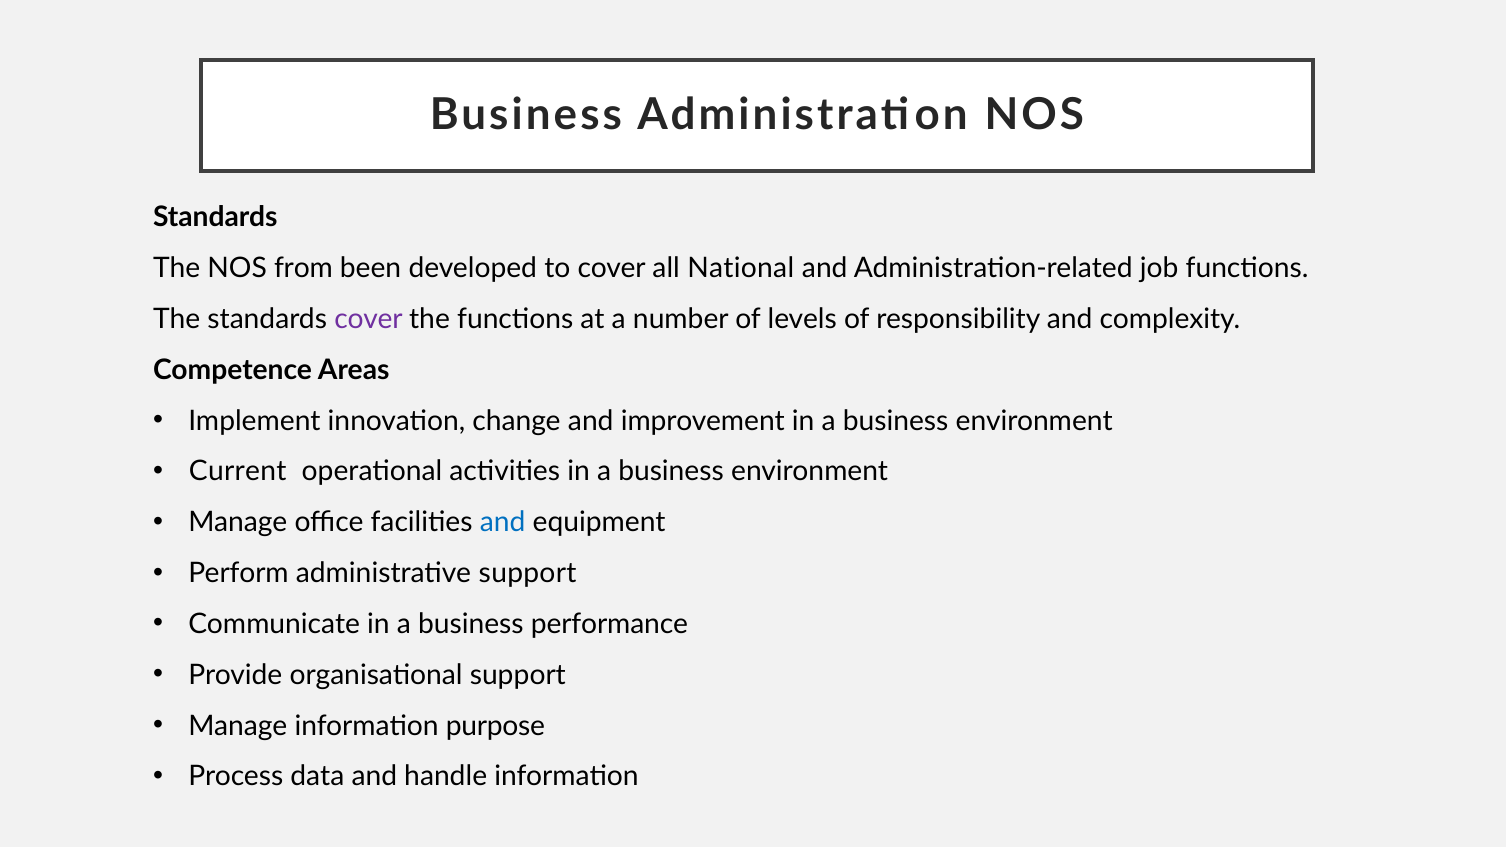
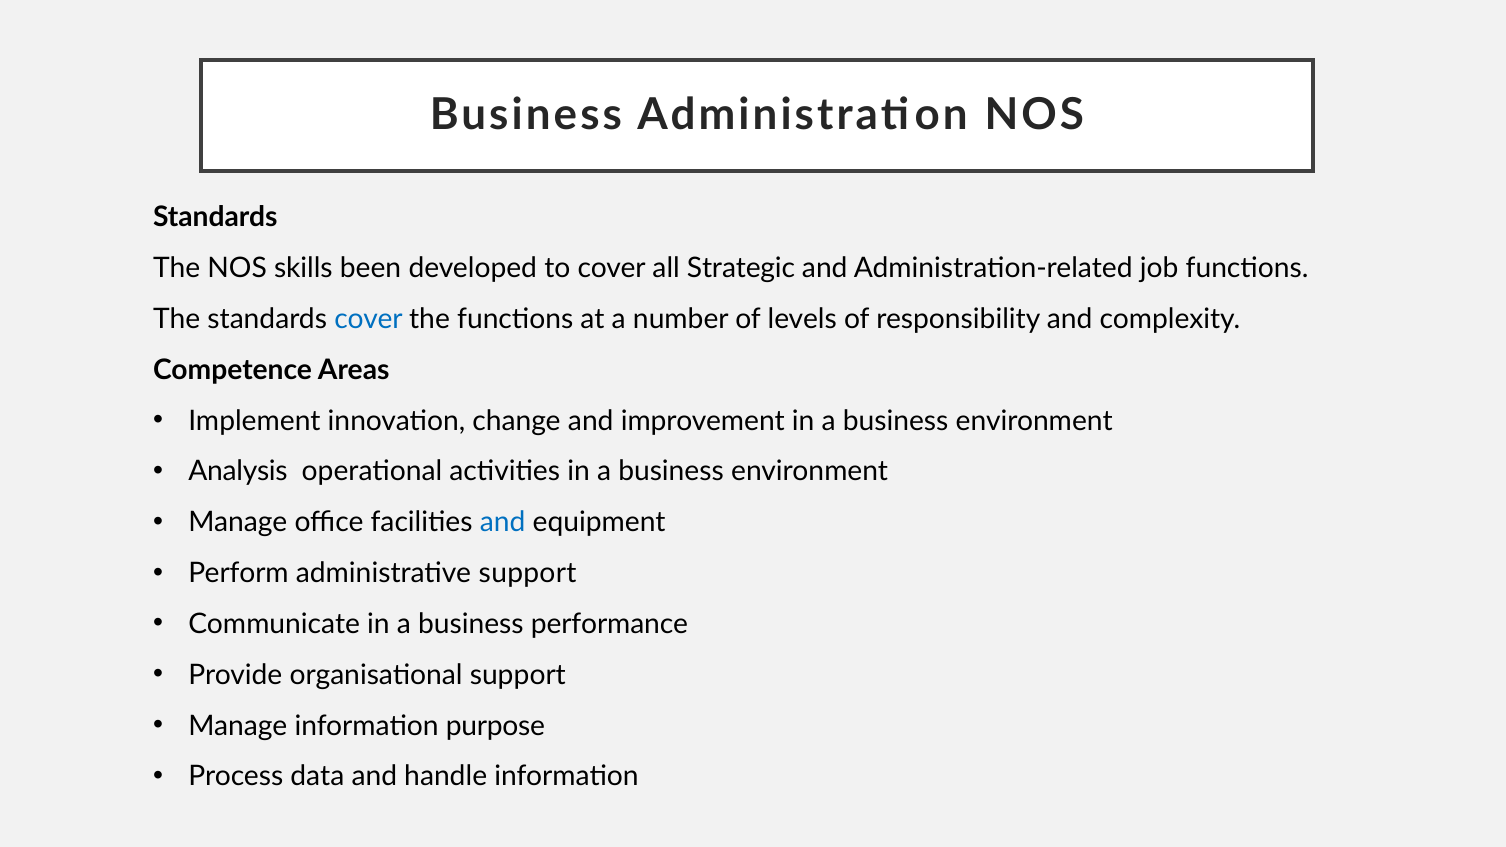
from: from -> skills
National: National -> Strategic
cover at (368, 319) colour: purple -> blue
Current: Current -> Analysis
